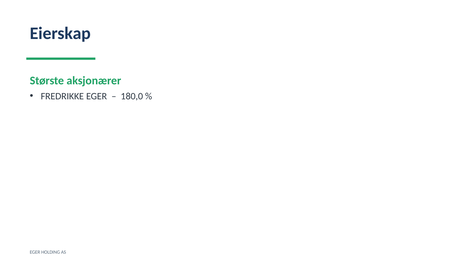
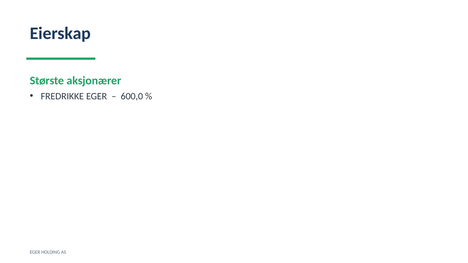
180,0: 180,0 -> 600,0
